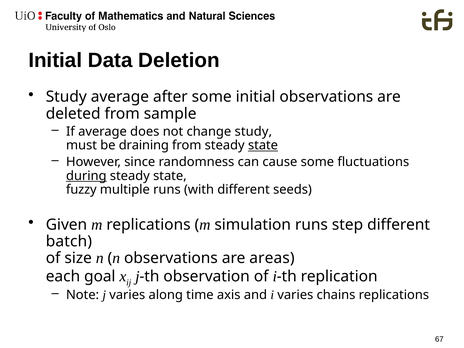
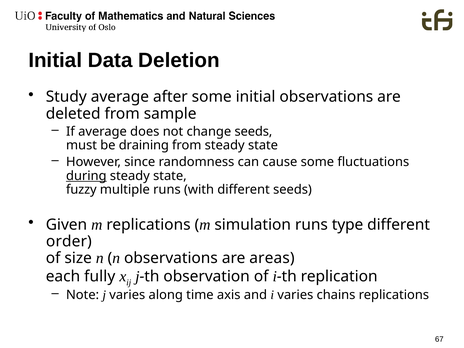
change study: study -> seeds
state at (263, 145) underline: present -> none
step: step -> type
batch: batch -> order
goal: goal -> fully
